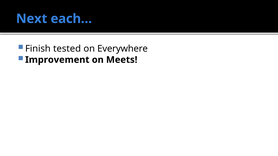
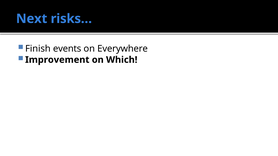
each…: each… -> risks…
tested: tested -> events
Meets: Meets -> Which
